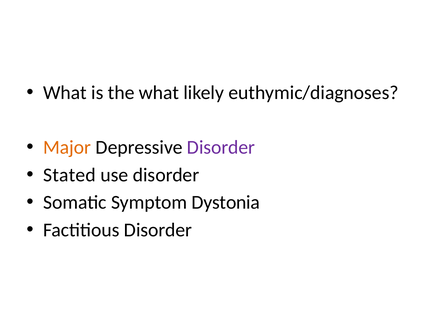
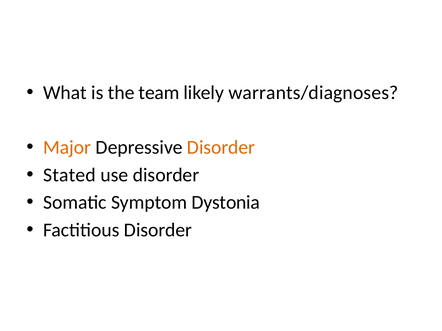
the what: what -> team
euthymic/diagnoses: euthymic/diagnoses -> warrants/diagnoses
Disorder at (221, 148) colour: purple -> orange
